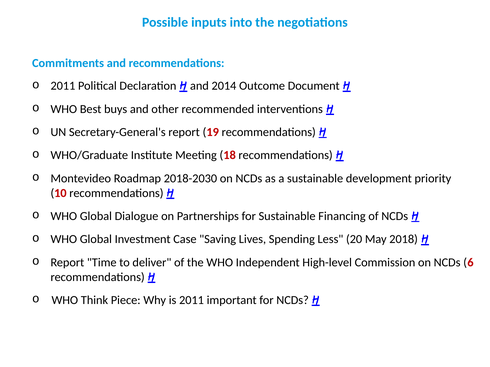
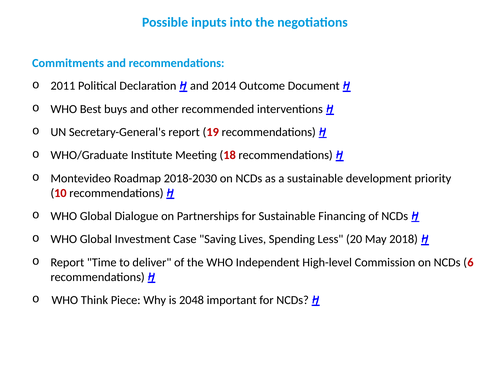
is 2011: 2011 -> 2048
